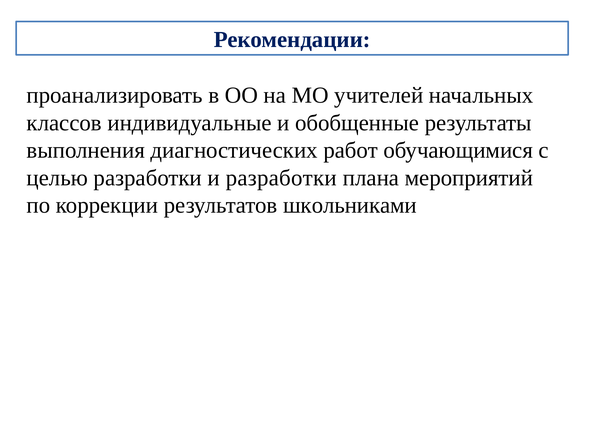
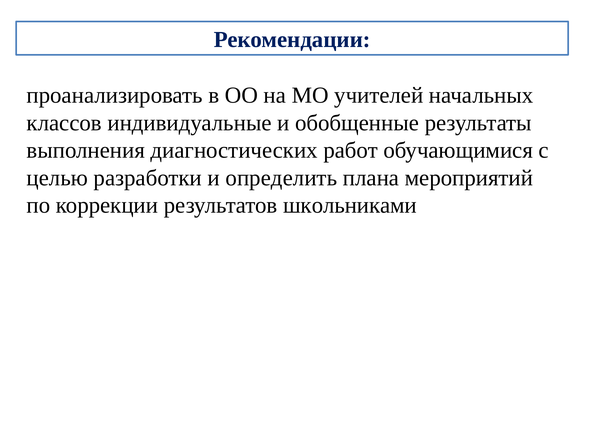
и разработки: разработки -> определить
